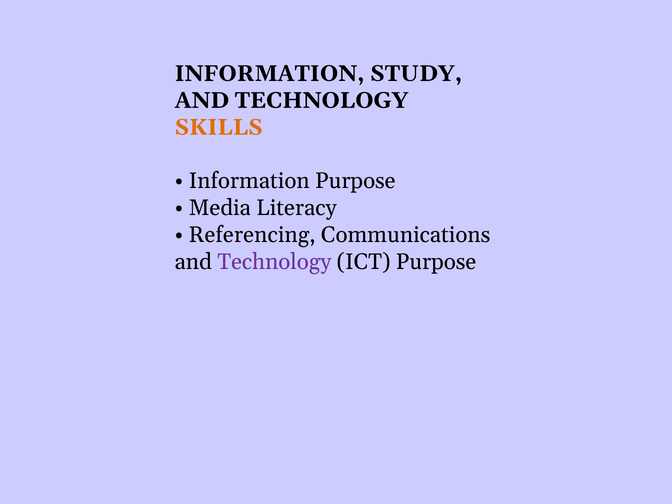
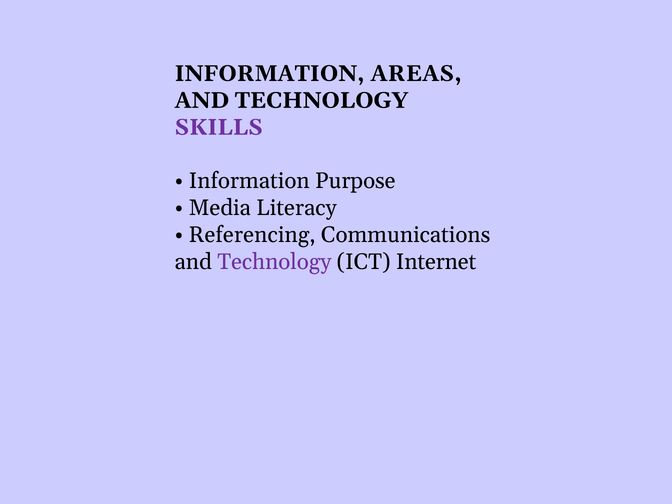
STUDY: STUDY -> AREAS
SKILLS colour: orange -> purple
ICT Purpose: Purpose -> Internet
